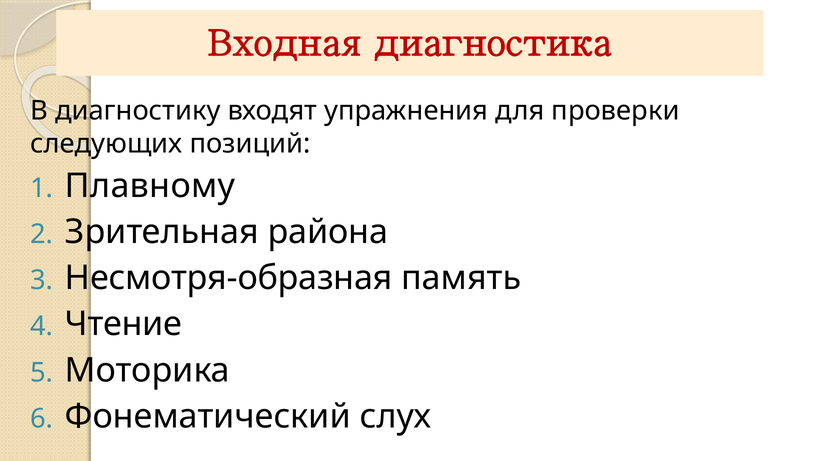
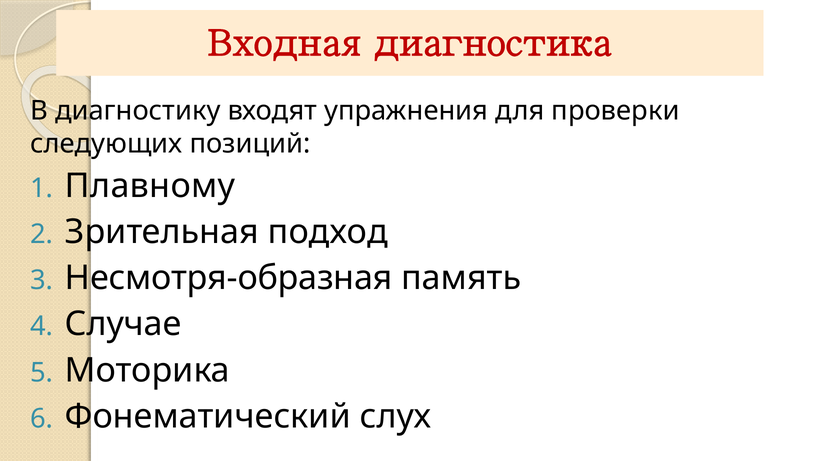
района: района -> подход
Чтение: Чтение -> Случае
